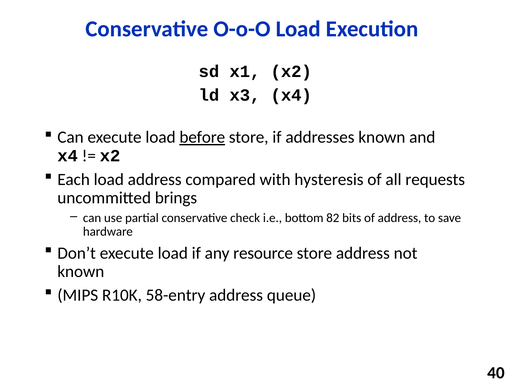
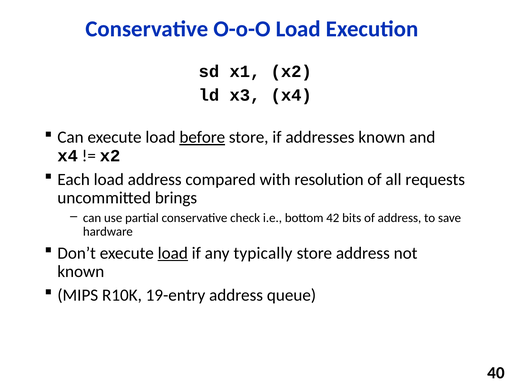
hysteresis: hysteresis -> resolution
82: 82 -> 42
load at (173, 253) underline: none -> present
resource: resource -> typically
58-entry: 58-entry -> 19-entry
